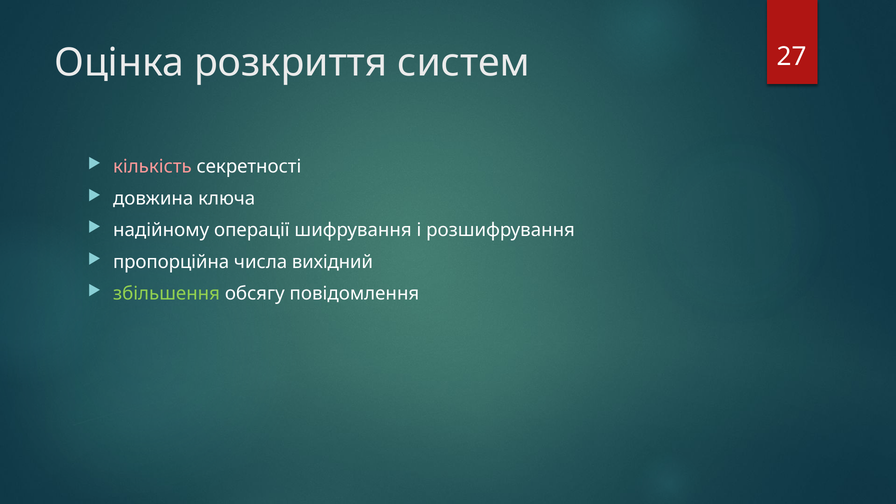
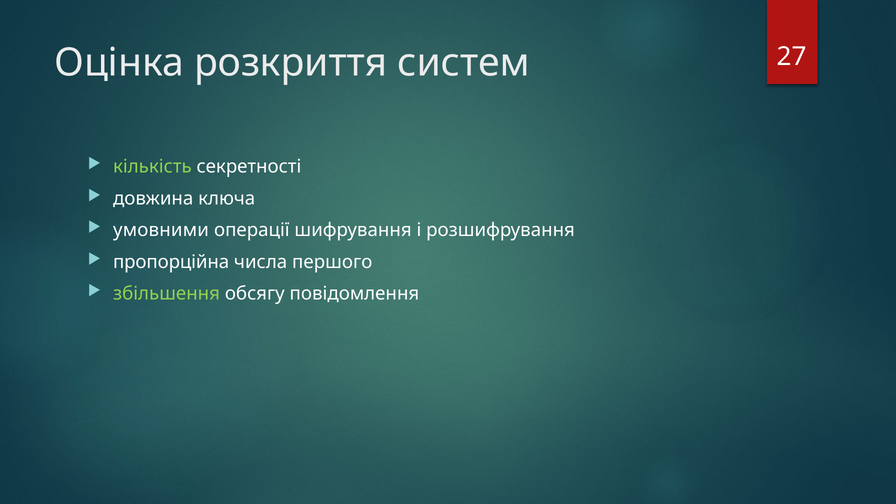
кількість colour: pink -> light green
надійному: надійному -> умовними
вихідний: вихідний -> першого
